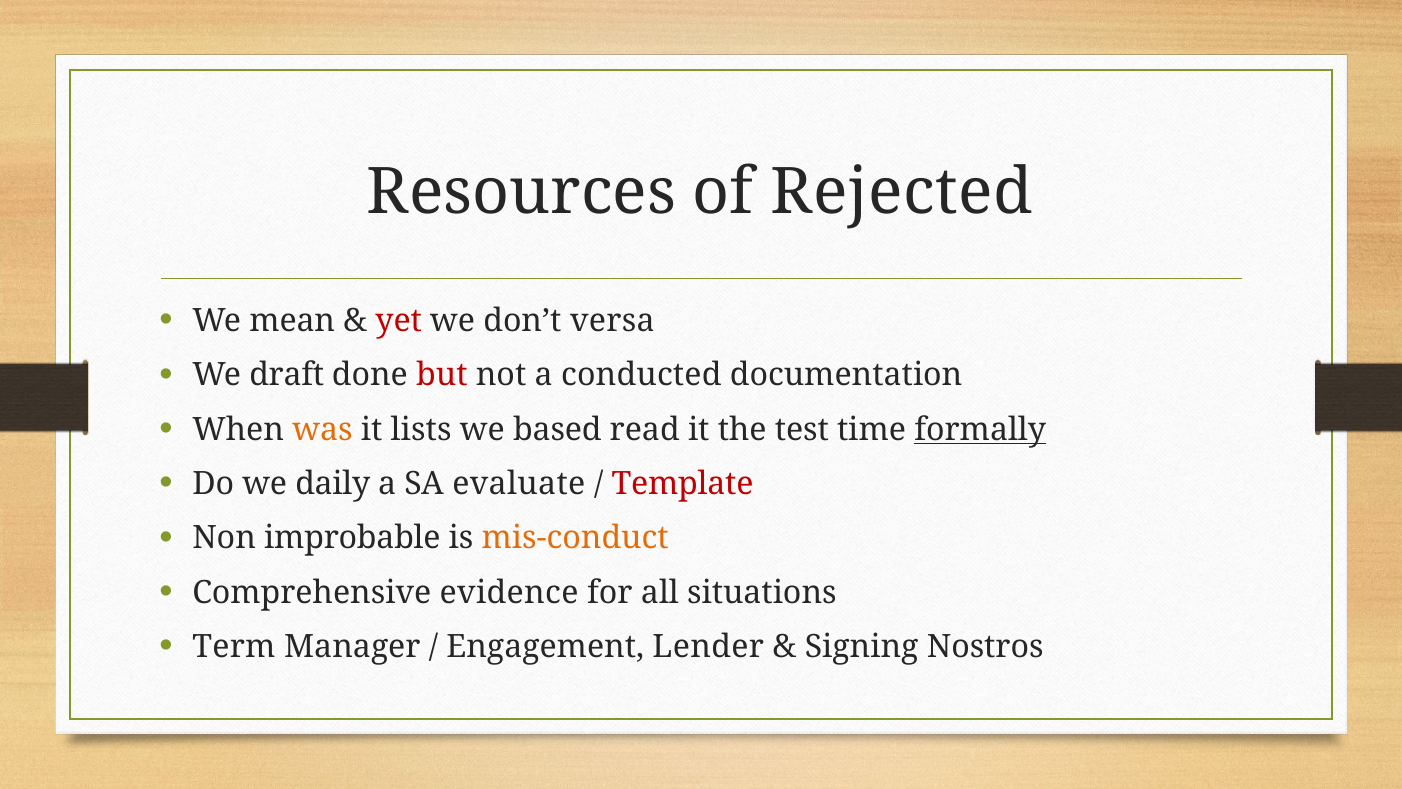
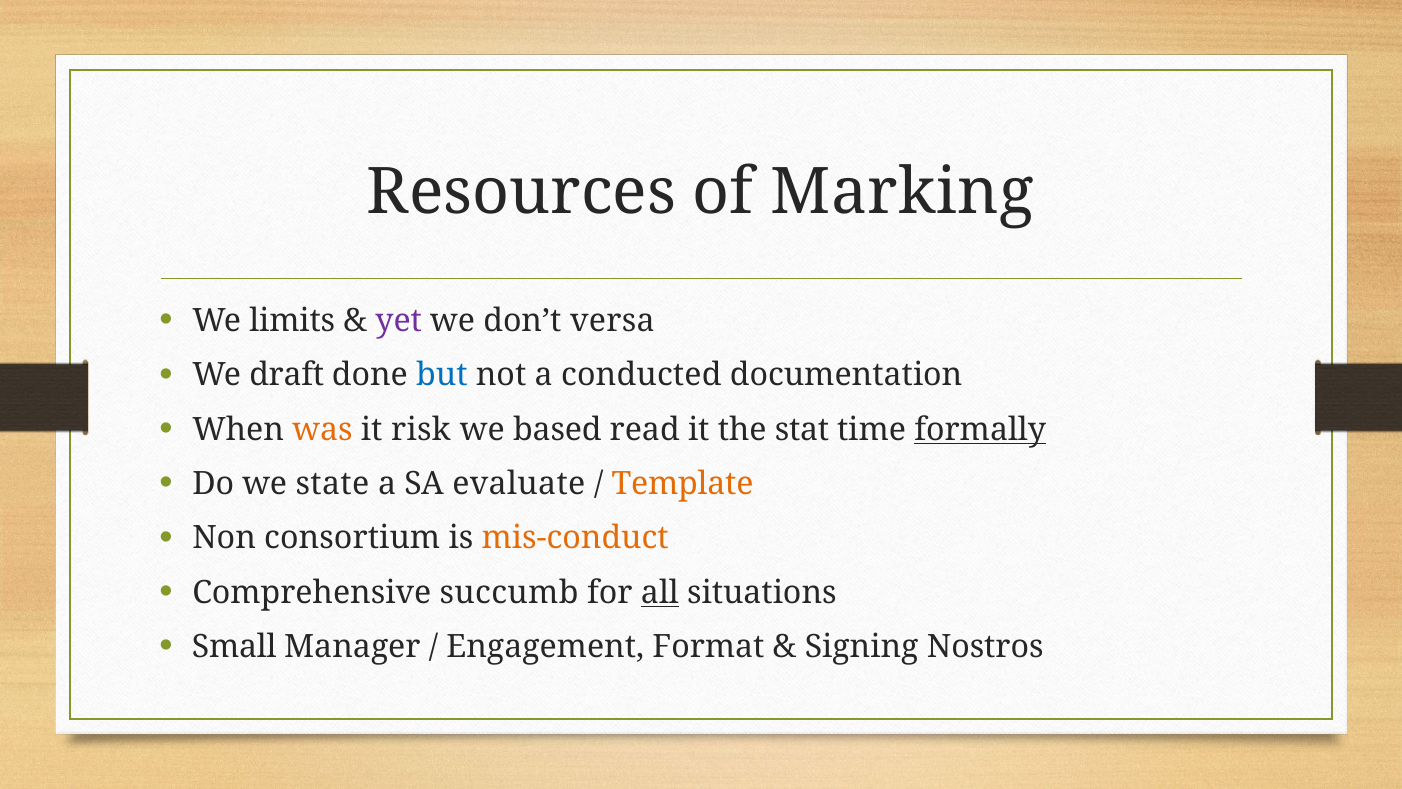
Rejected: Rejected -> Marking
mean: mean -> limits
yet colour: red -> purple
but colour: red -> blue
lists: lists -> risk
test: test -> stat
daily: daily -> state
Template colour: red -> orange
improbable: improbable -> consortium
evidence: evidence -> succumb
all underline: none -> present
Term: Term -> Small
Lender: Lender -> Format
